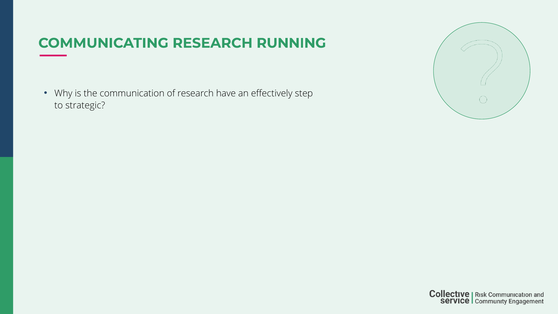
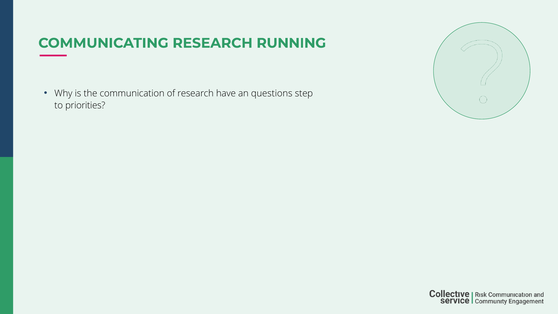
effectively: effectively -> questions
strategic: strategic -> priorities
